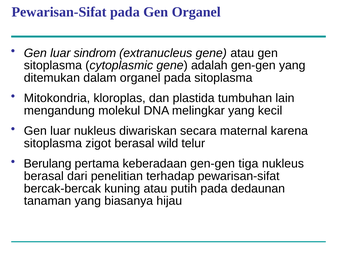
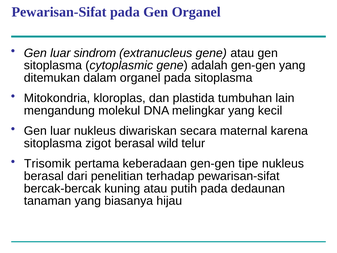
Berulang: Berulang -> Trisomik
tiga: tiga -> tipe
